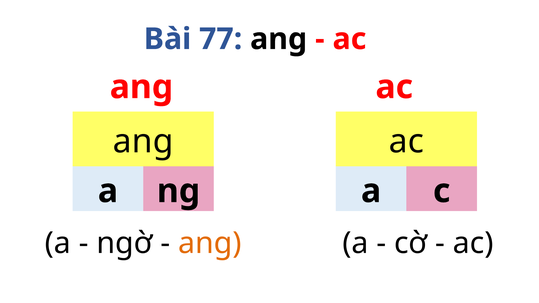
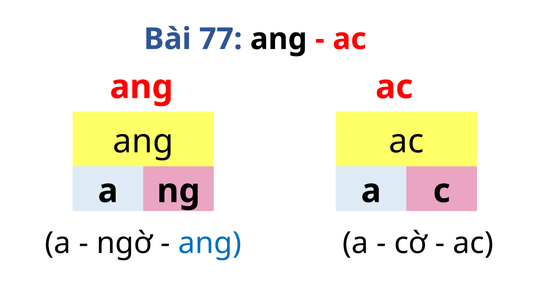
ang at (210, 243) colour: orange -> blue
